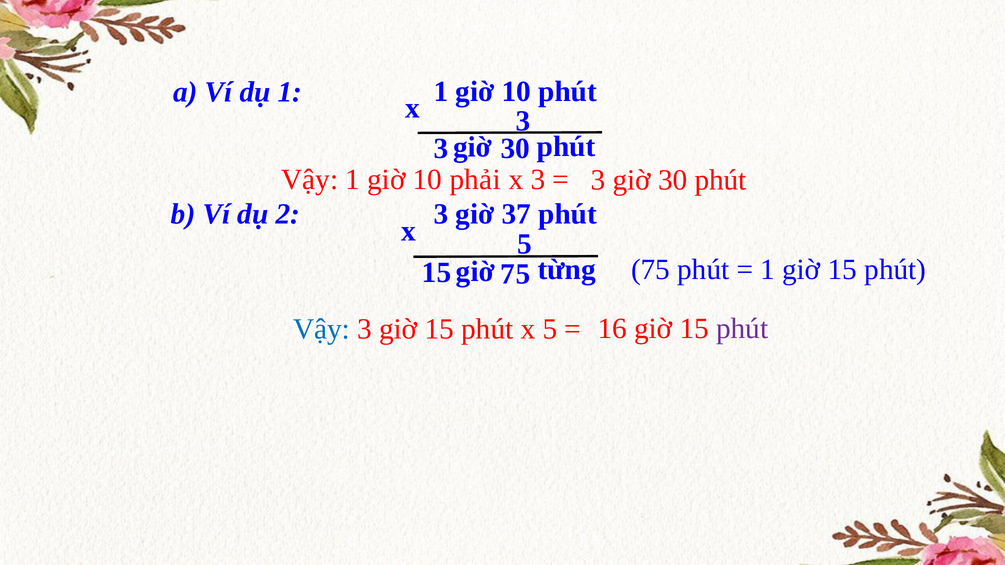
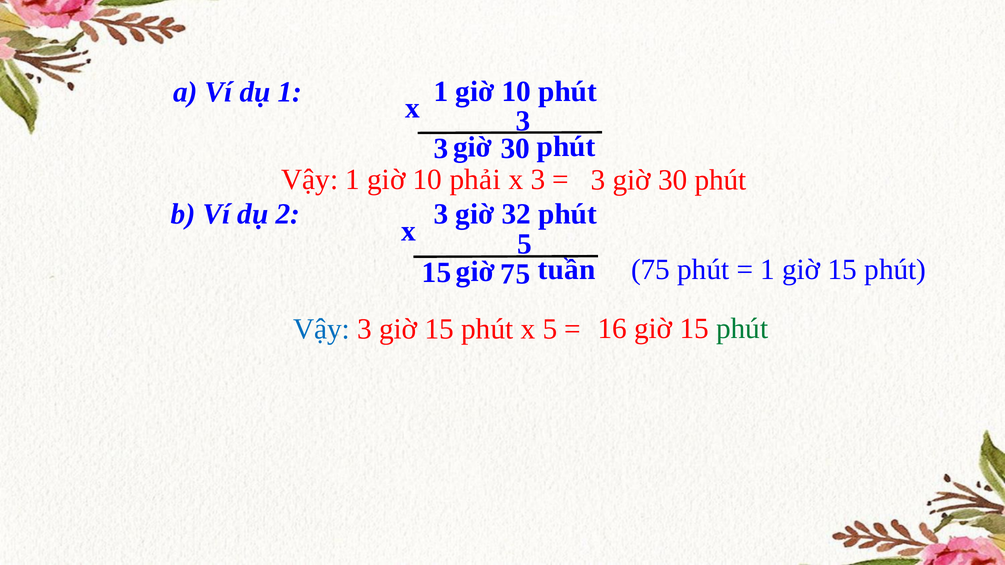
37: 37 -> 32
từng: từng -> tuần
phút at (742, 329) colour: purple -> green
